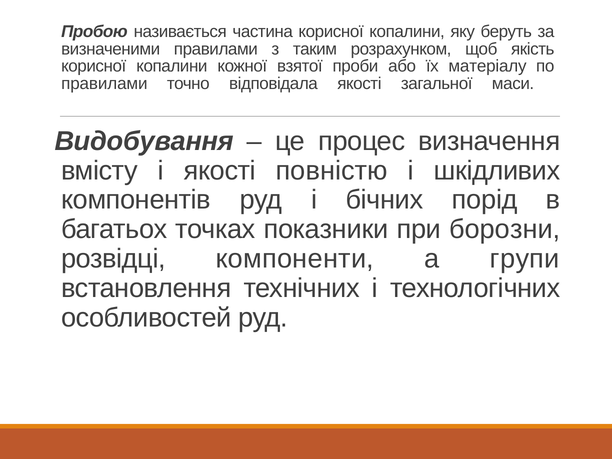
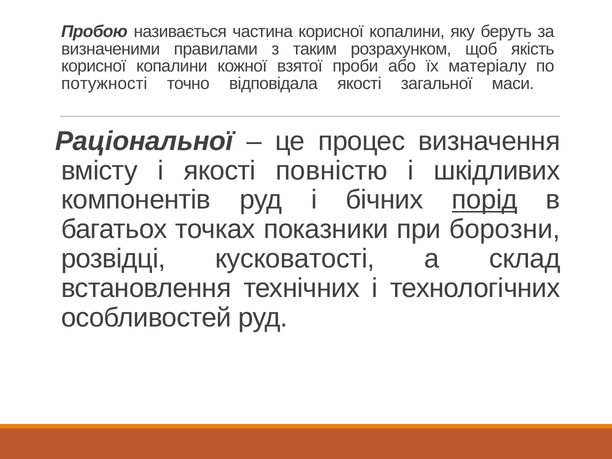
правилами at (104, 84): правилами -> потужності
Видобування: Видобування -> Раціональної
порід underline: none -> present
компоненти: компоненти -> кусковатості
групи: групи -> склад
